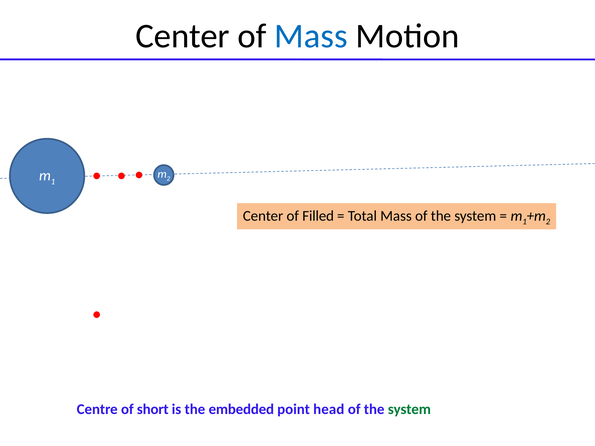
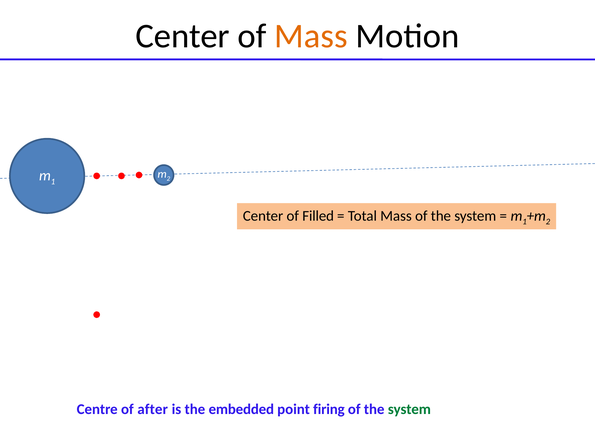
Mass at (311, 36) colour: blue -> orange
short: short -> after
head: head -> firing
